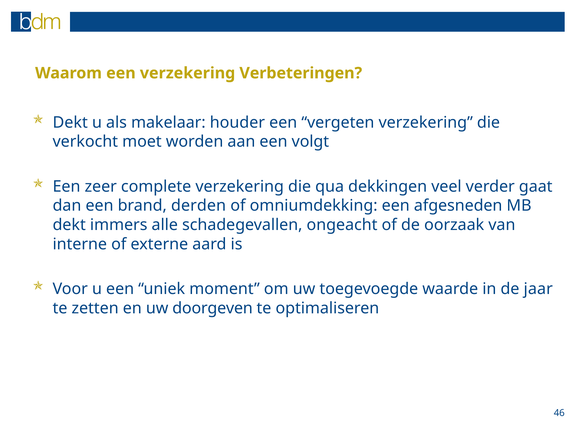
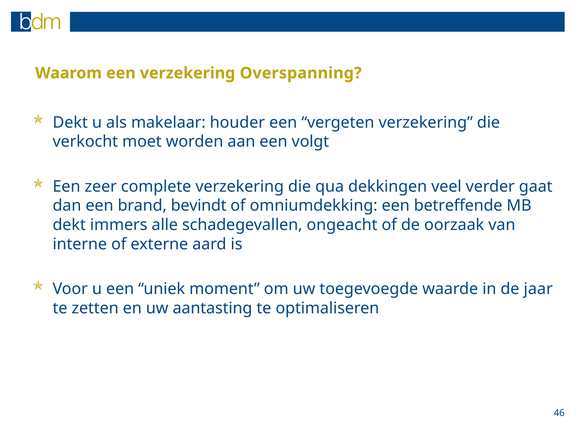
Verbeteringen: Verbeteringen -> Overspanning
derden: derden -> bevindt
afgesneden: afgesneden -> betreffende
doorgeven: doorgeven -> aantasting
